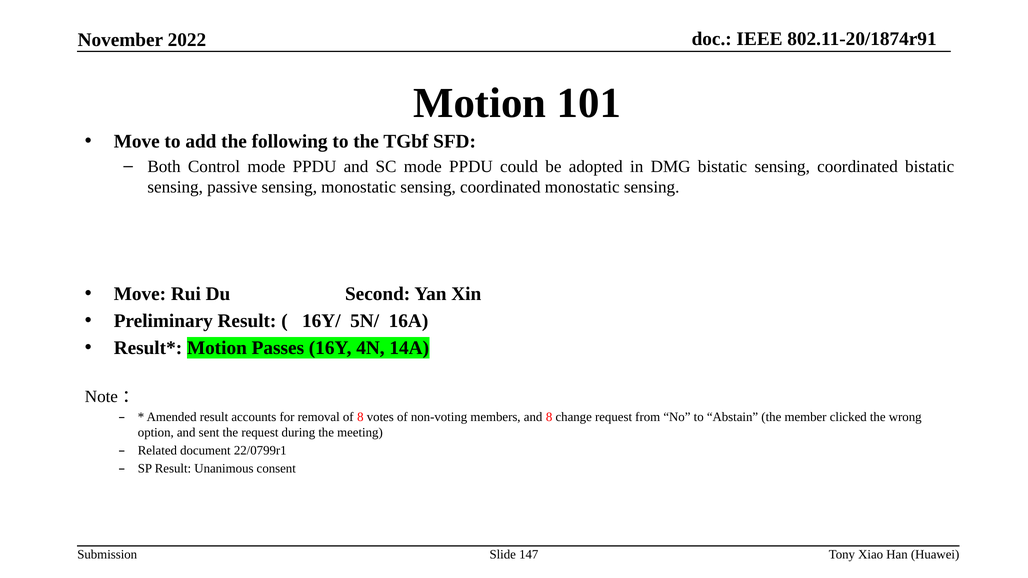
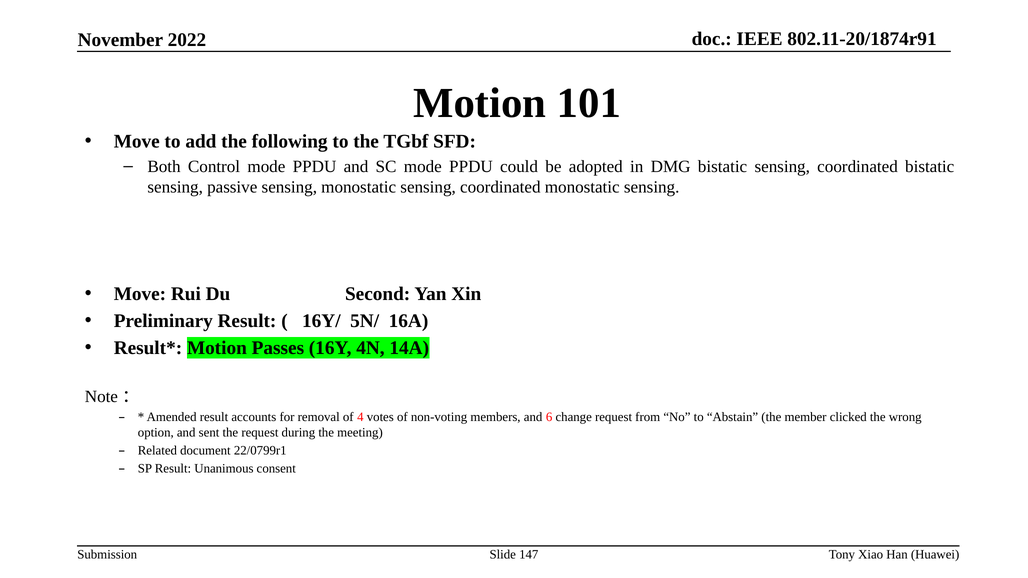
of 8: 8 -> 4
and 8: 8 -> 6
